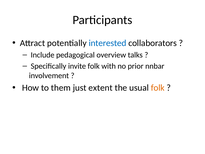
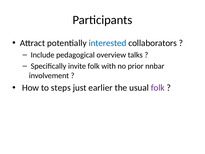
them: them -> steps
extent: extent -> earlier
folk at (158, 88) colour: orange -> purple
